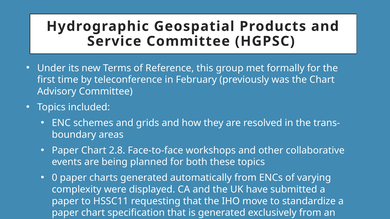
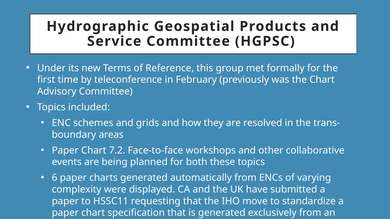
2.8: 2.8 -> 7.2
0: 0 -> 6
